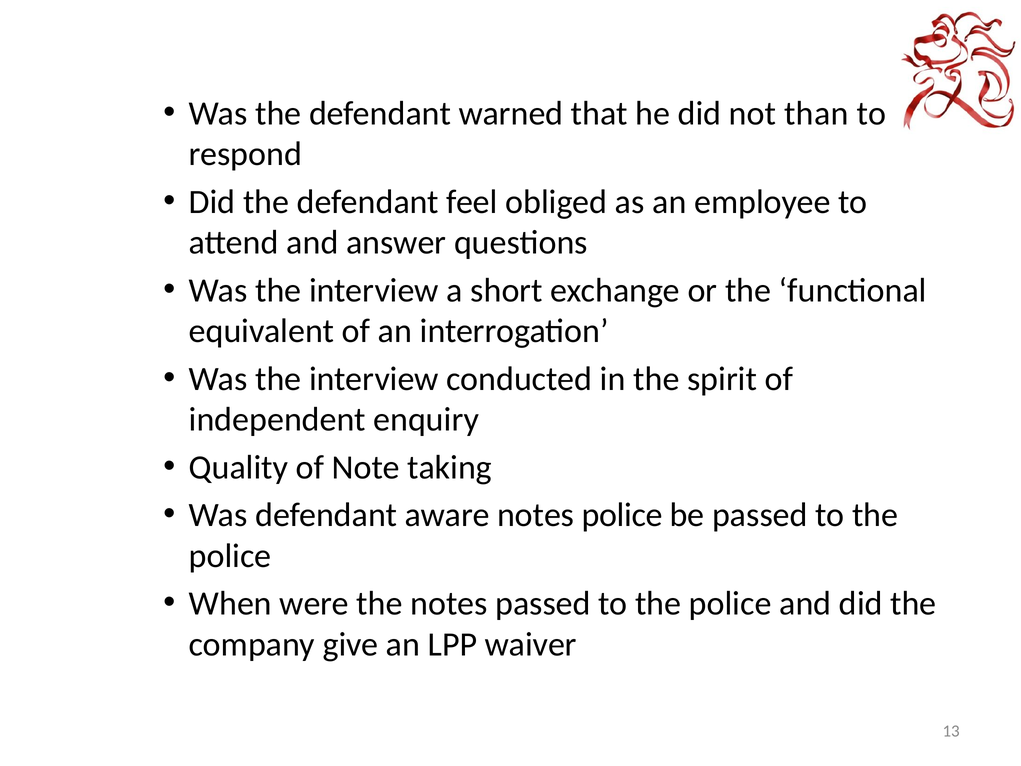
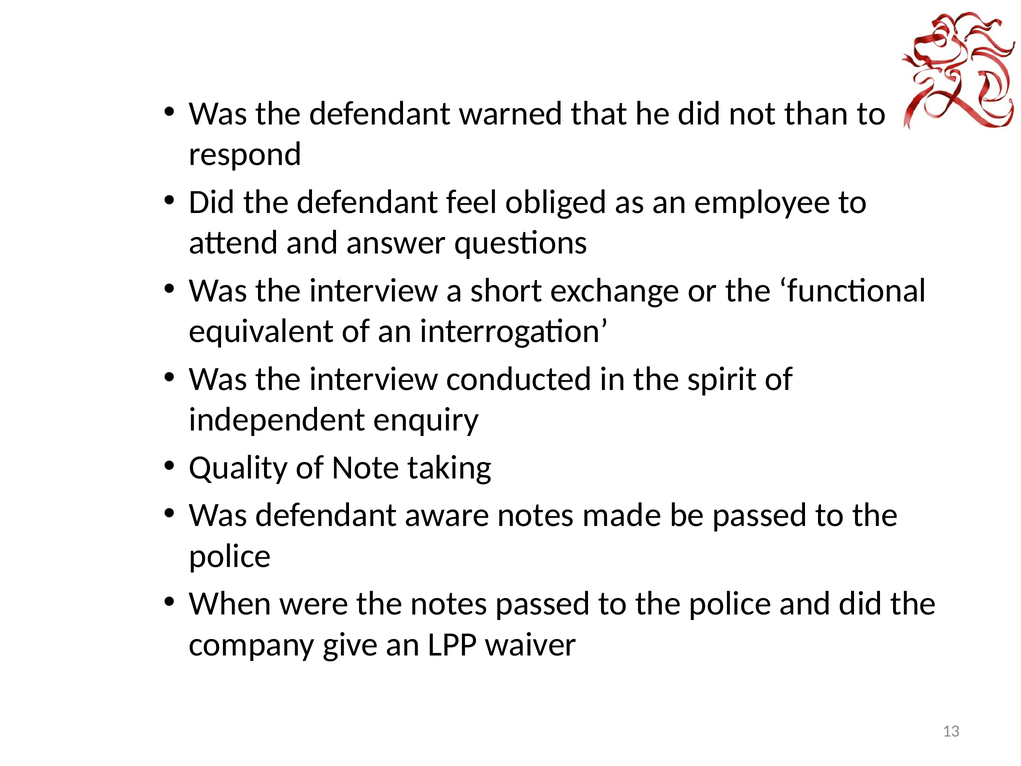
notes police: police -> made
